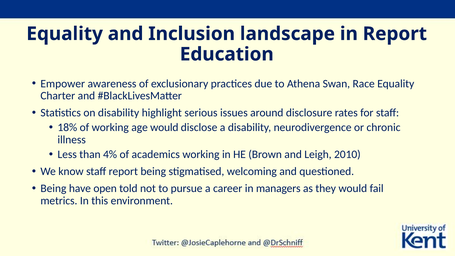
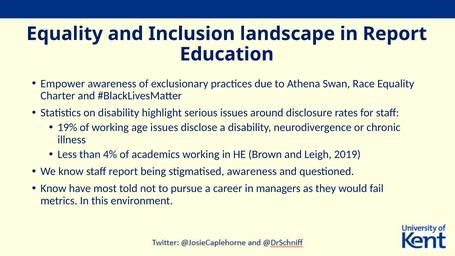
18%: 18% -> 19%
age would: would -> issues
2010: 2010 -> 2019
stigmatised welcoming: welcoming -> awareness
Being at (53, 188): Being -> Know
open: open -> most
